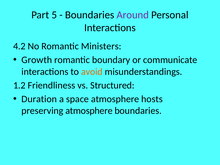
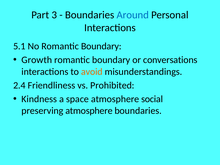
5: 5 -> 3
Around colour: purple -> blue
4.2: 4.2 -> 5.1
No Romantic Ministers: Ministers -> Boundary
communicate: communicate -> conversations
1.2: 1.2 -> 2.4
Structured: Structured -> Prohibited
Duration: Duration -> Kindness
hosts: hosts -> social
